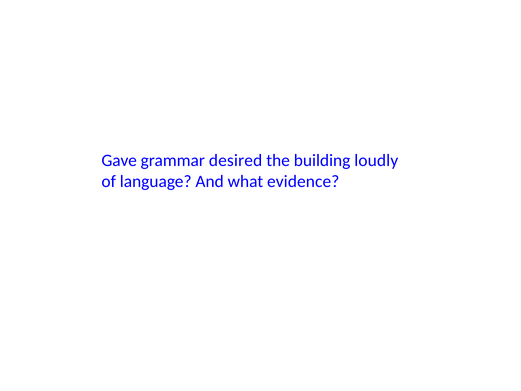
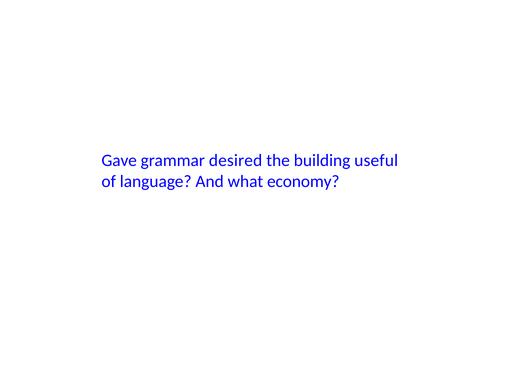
loudly: loudly -> useful
evidence: evidence -> economy
